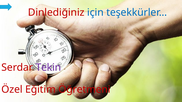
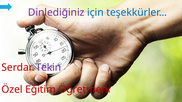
Dinlediğiniz colour: red -> purple
